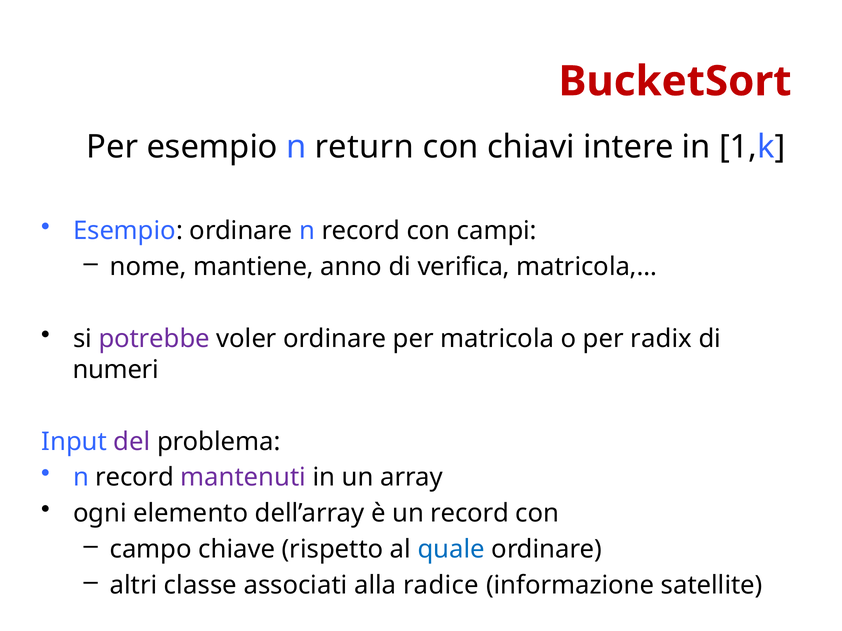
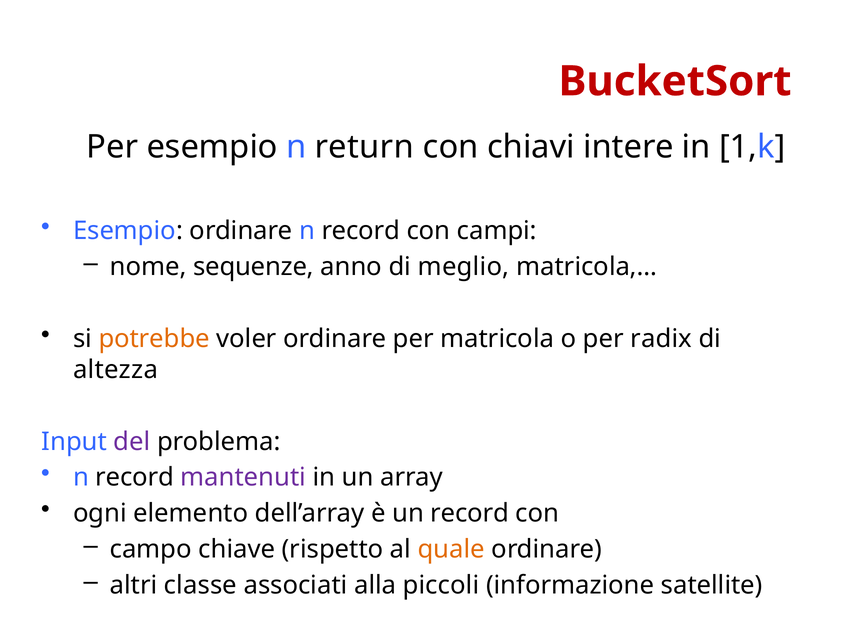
mantiene: mantiene -> sequenze
verifica: verifica -> meglio
potrebbe colour: purple -> orange
numeri: numeri -> altezza
quale colour: blue -> orange
radice: radice -> piccoli
